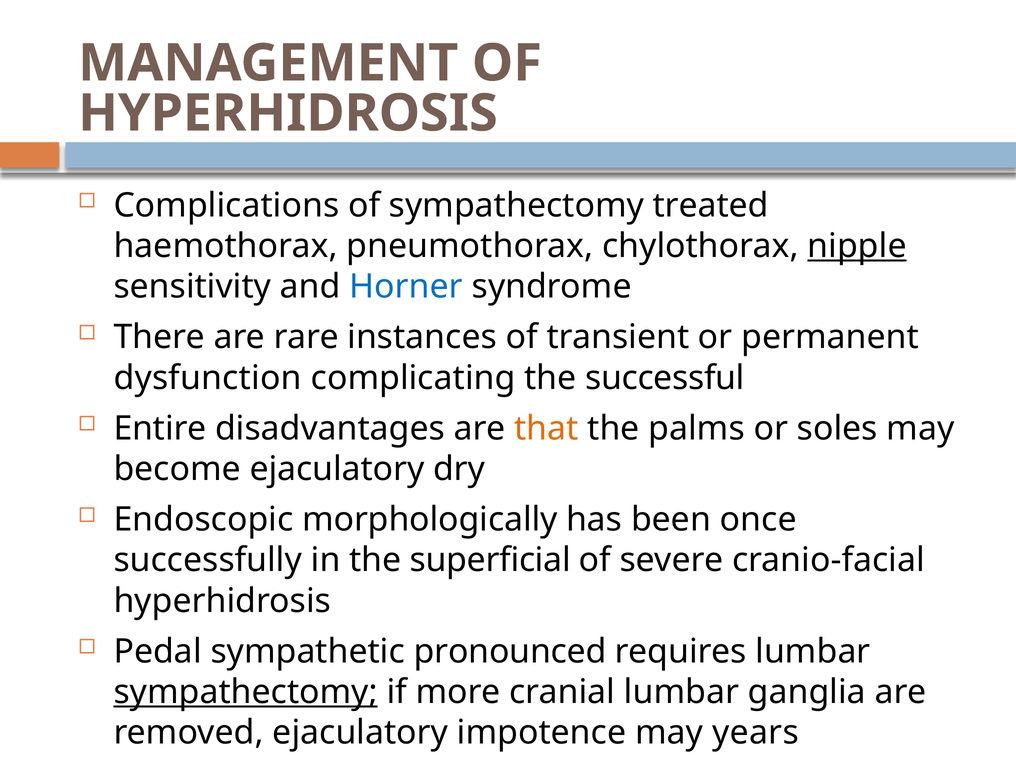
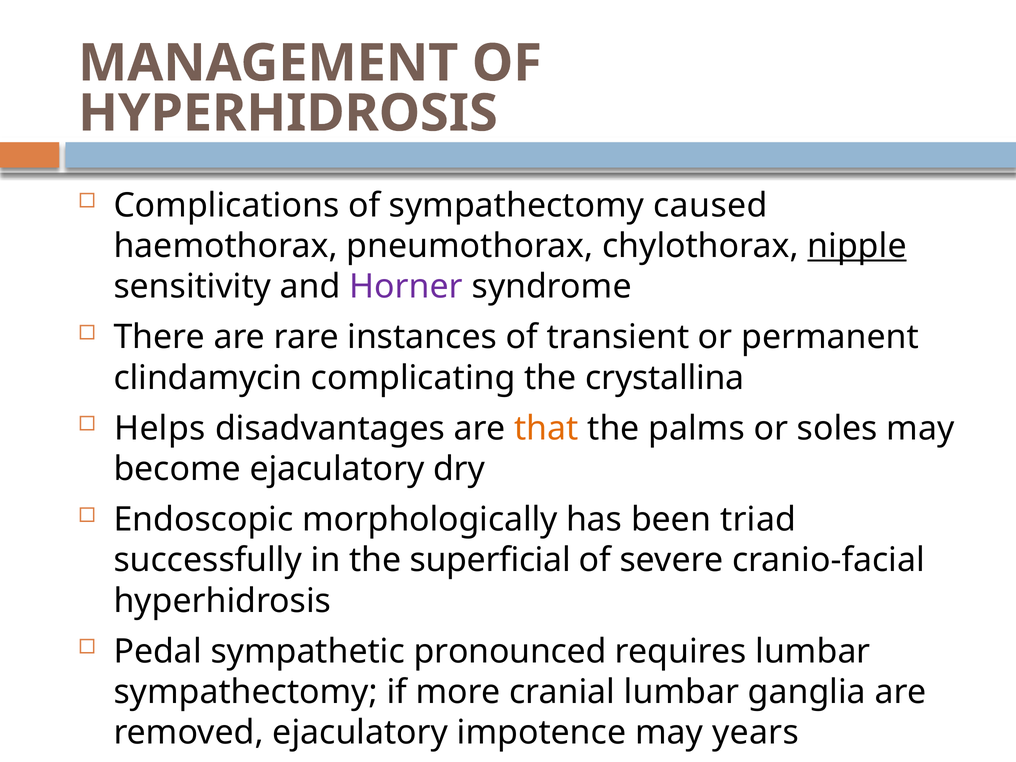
treated: treated -> caused
Horner colour: blue -> purple
dysfunction: dysfunction -> clindamycin
successful: successful -> crystallina
Entire: Entire -> Helps
once: once -> triad
sympathectomy at (246, 692) underline: present -> none
